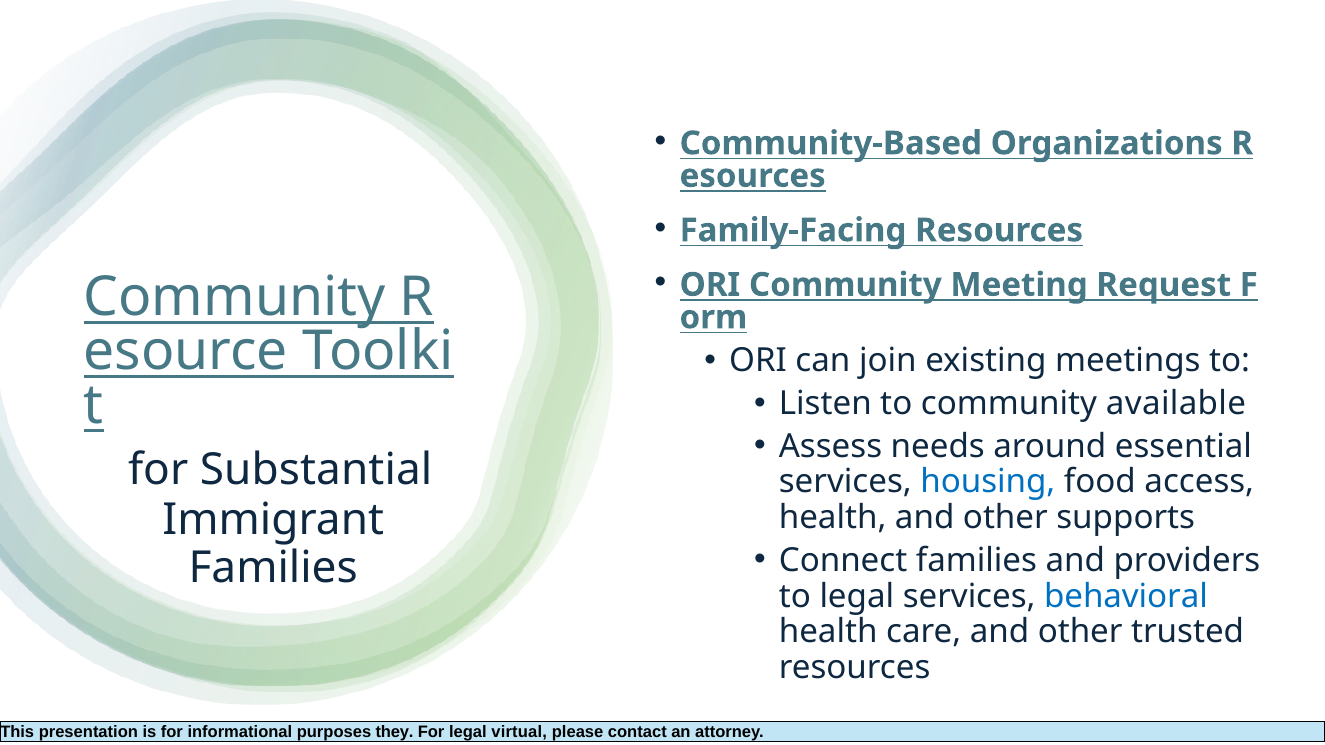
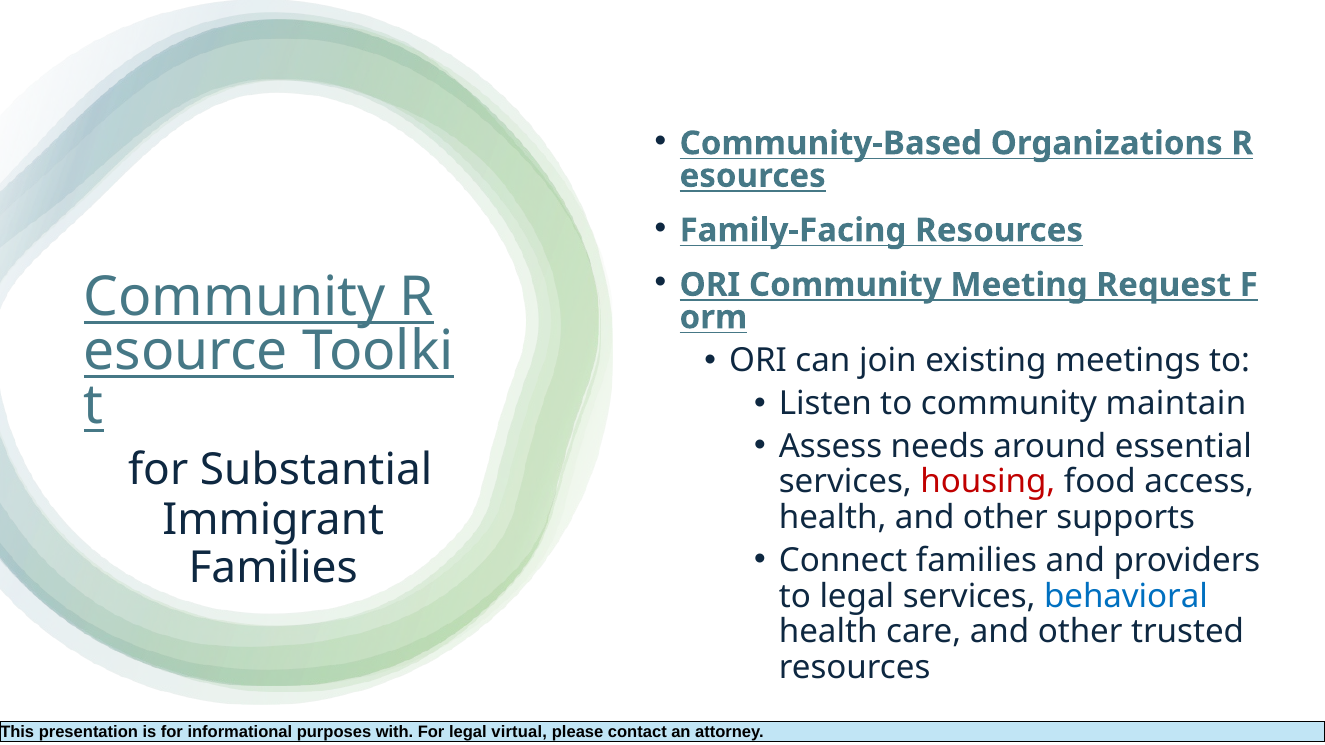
available: available -> maintain
housing colour: blue -> red
they: they -> with
